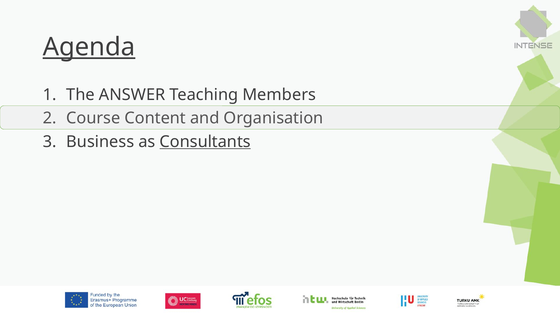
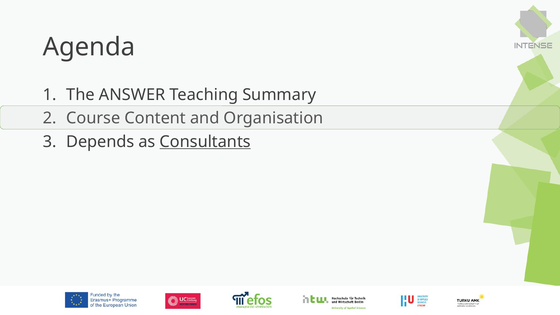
Agenda underline: present -> none
Members: Members -> Summary
Business: Business -> Depends
